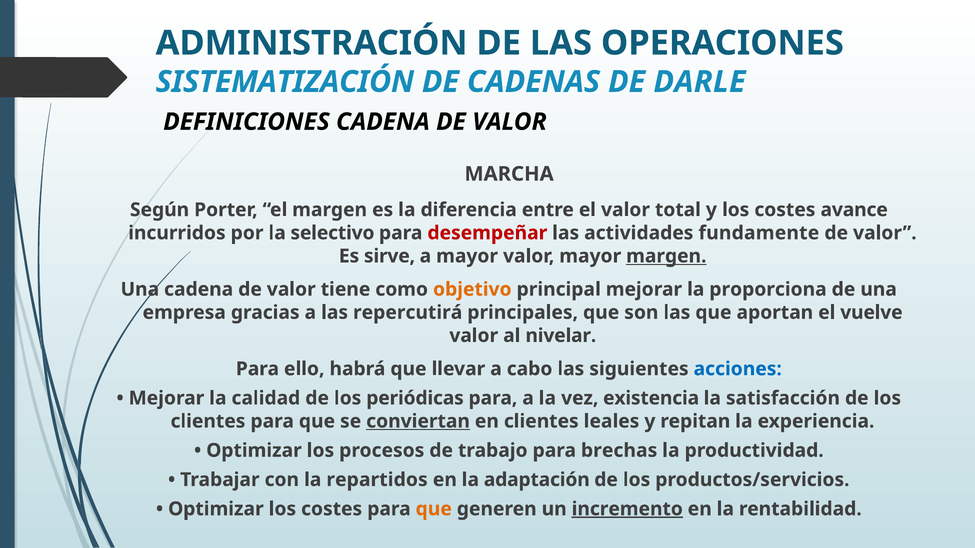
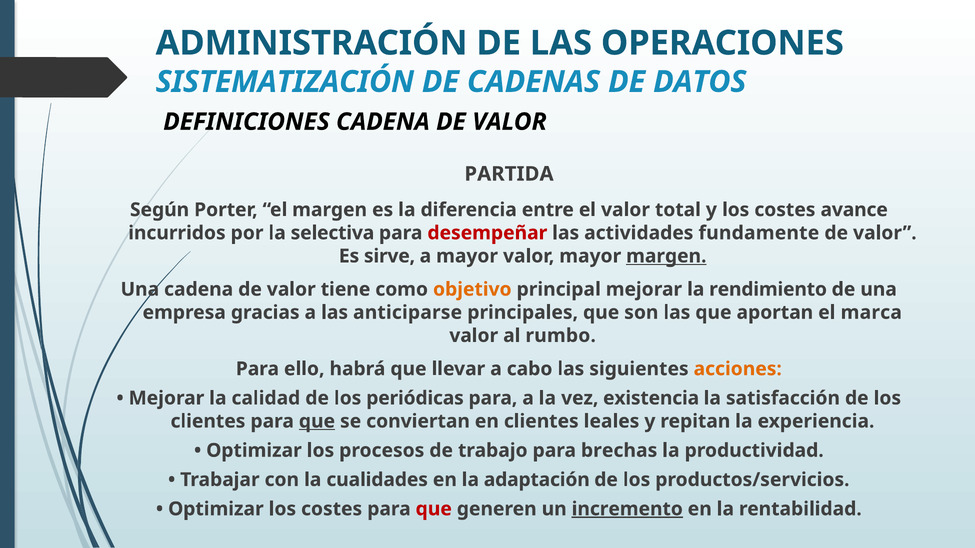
DARLE: DARLE -> DATOS
MARCHA: MARCHA -> PARTIDA
selectivo: selectivo -> selectiva
proporciona: proporciona -> rendimiento
repercutirá: repercutirá -> anticiparse
vuelve: vuelve -> marca
nivelar: nivelar -> rumbo
acciones colour: blue -> orange
que at (317, 422) underline: none -> present
conviertan underline: present -> none
repartidos: repartidos -> cualidades
que at (434, 509) colour: orange -> red
